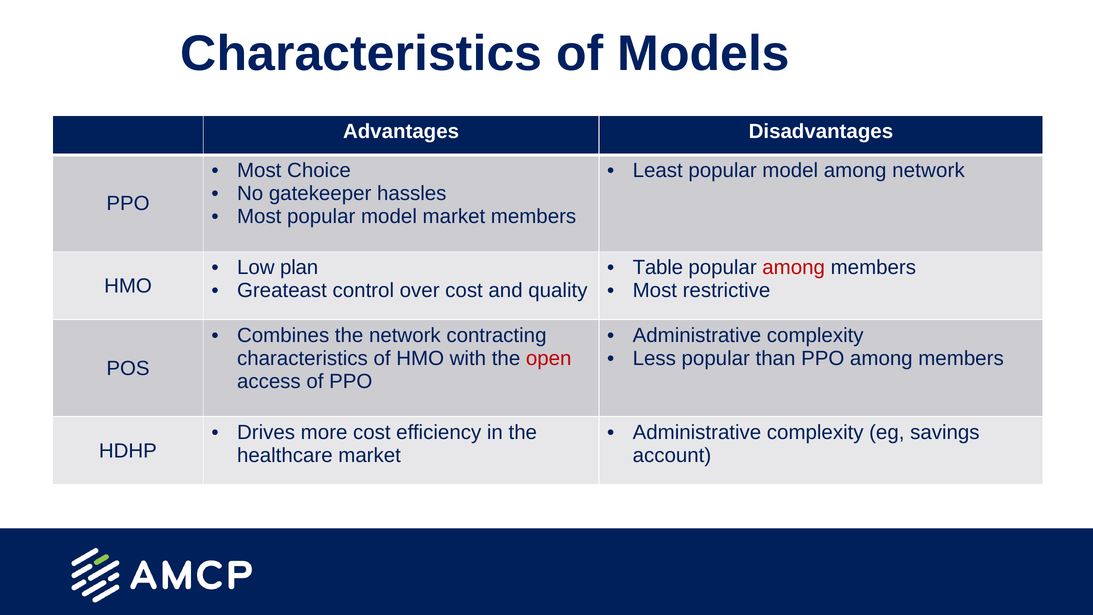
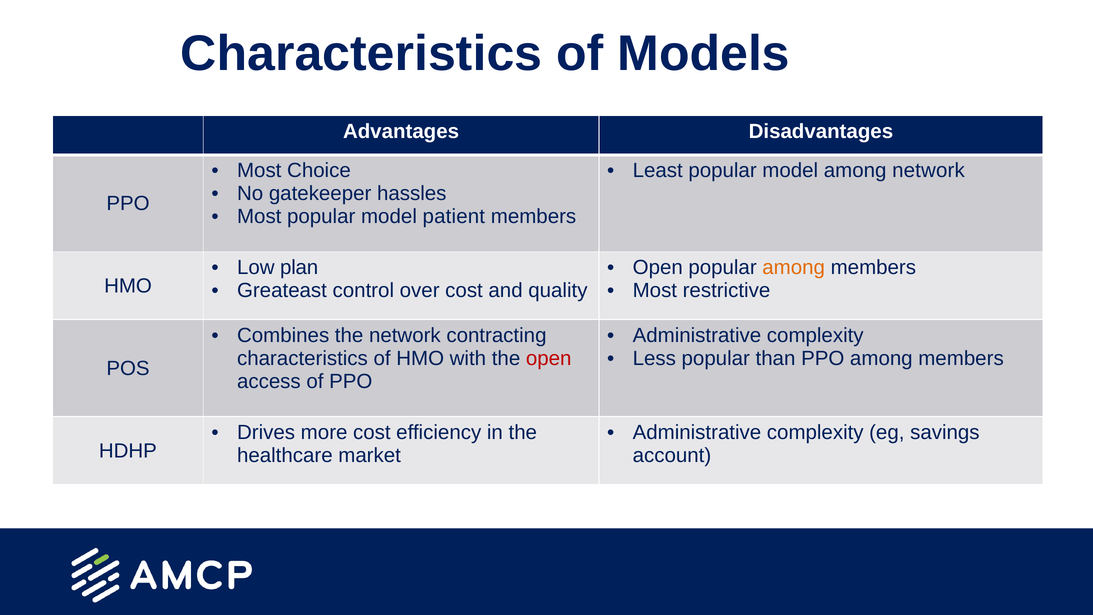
model market: market -> patient
Table at (658, 268): Table -> Open
among at (794, 268) colour: red -> orange
